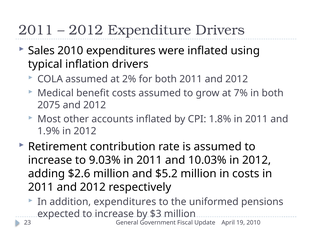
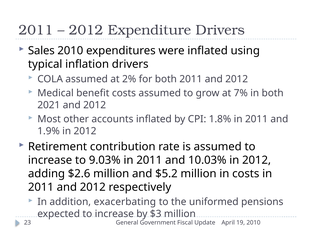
2075: 2075 -> 2021
addition expenditures: expenditures -> exacerbating
